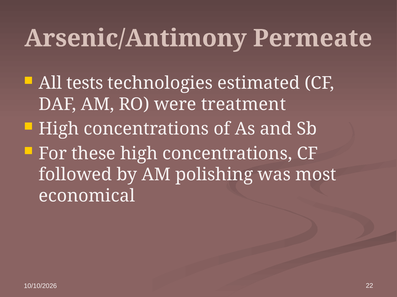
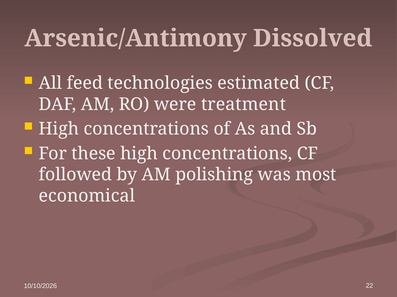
Permeate: Permeate -> Dissolved
tests: tests -> feed
